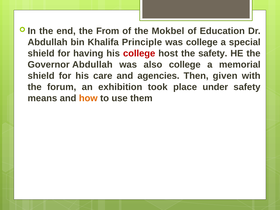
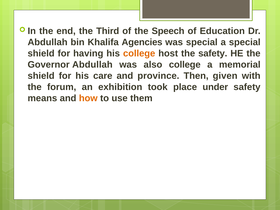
From: From -> Third
Mokbel: Mokbel -> Speech
Principle: Principle -> Agencies
was college: college -> special
college at (139, 53) colour: red -> orange
agencies: agencies -> province
